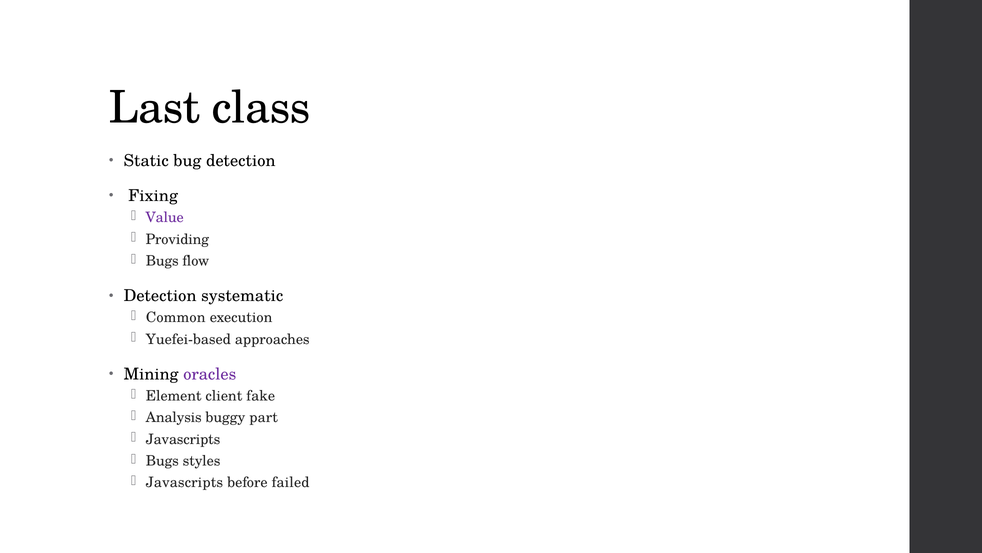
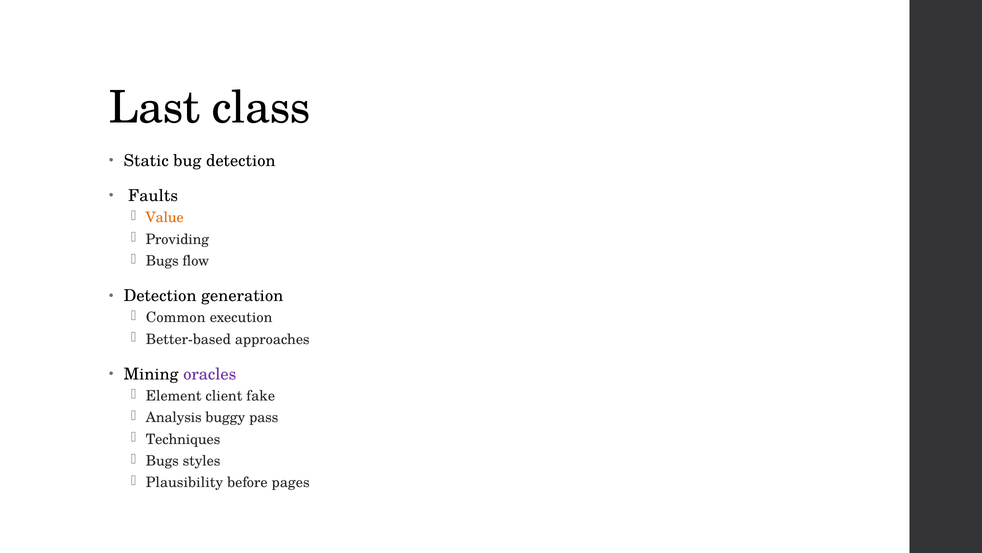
Fixing: Fixing -> Faults
Value colour: purple -> orange
systematic: systematic -> generation
Yuefei-based: Yuefei-based -> Better-based
part: part -> pass
Javascripts at (183, 439): Javascripts -> Techniques
Javascripts at (184, 482): Javascripts -> Plausibility
failed: failed -> pages
